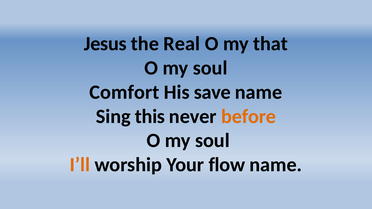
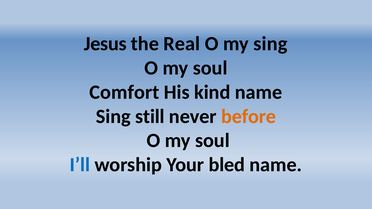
my that: that -> sing
save: save -> kind
this: this -> still
I’ll colour: orange -> blue
flow: flow -> bled
